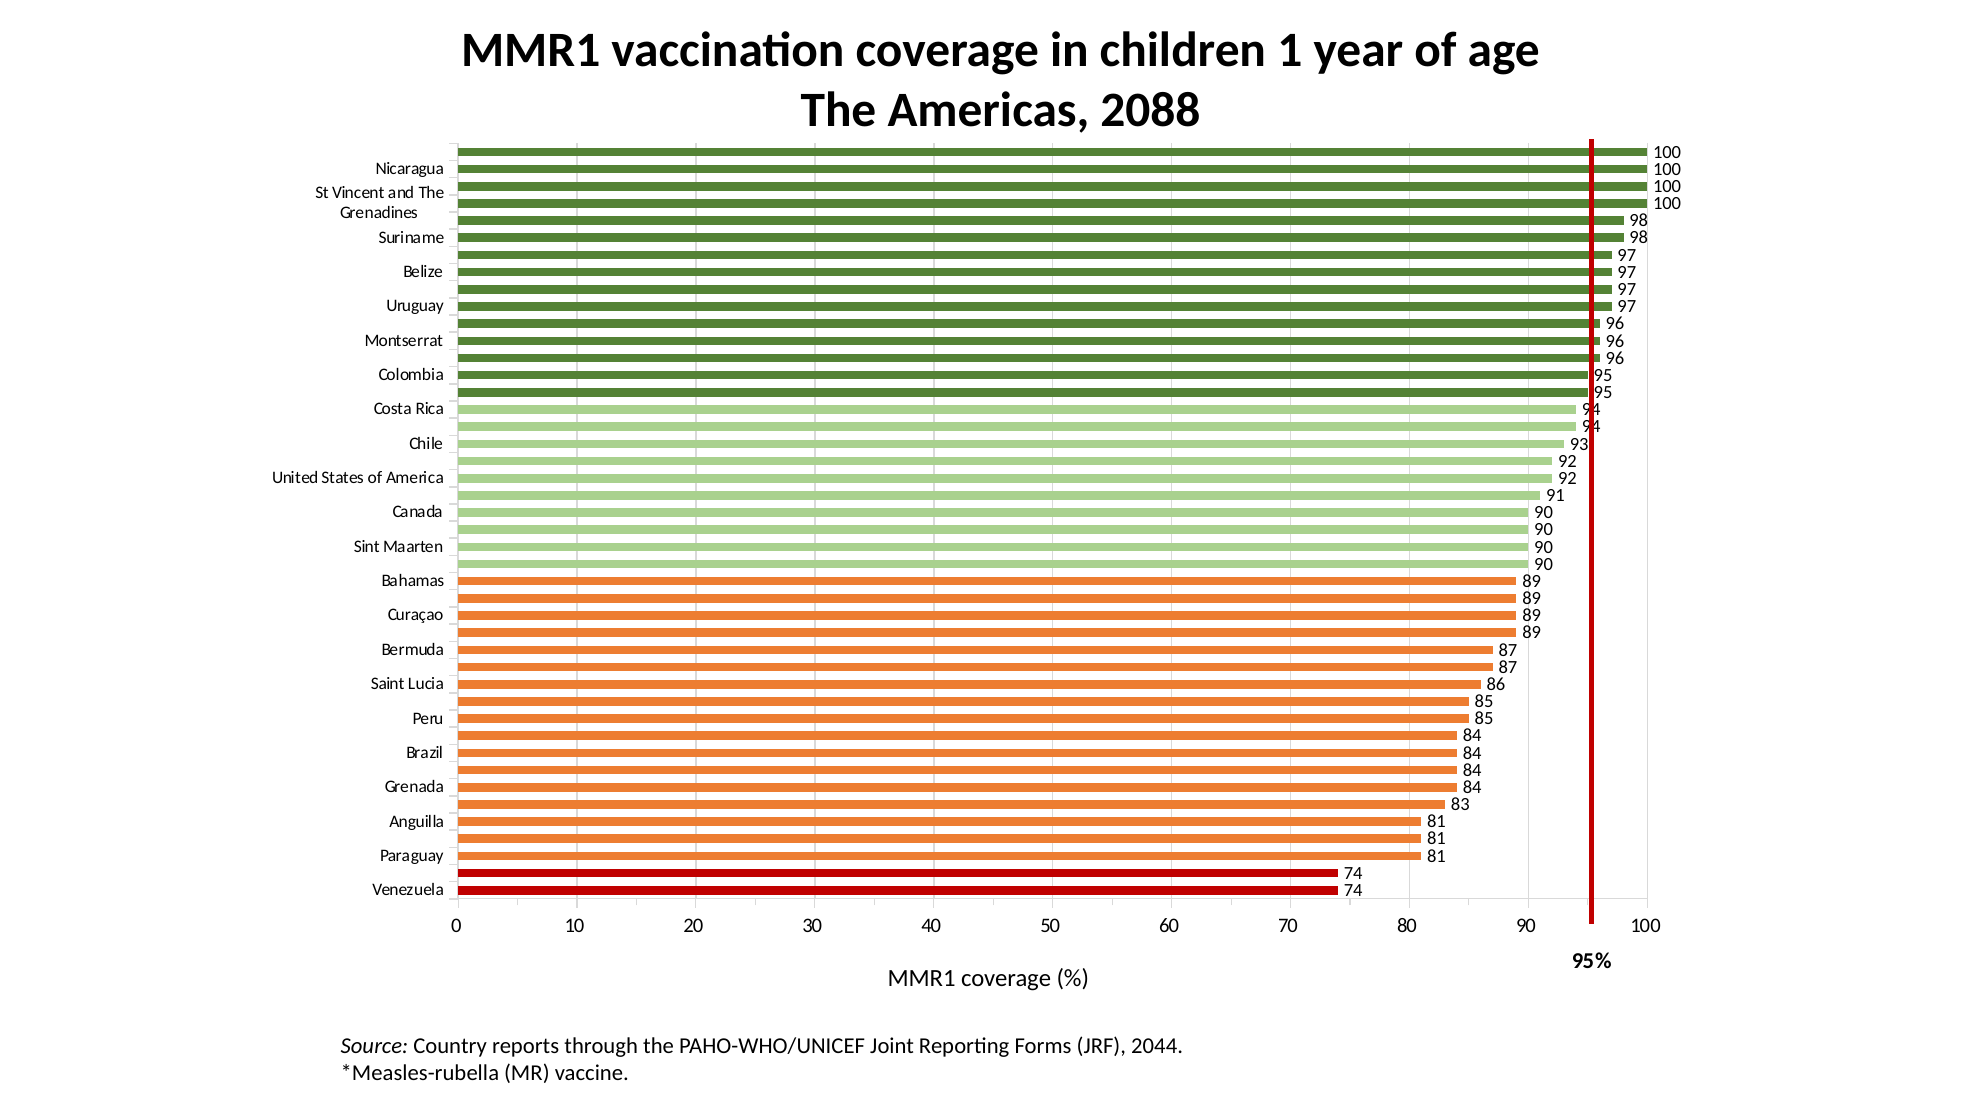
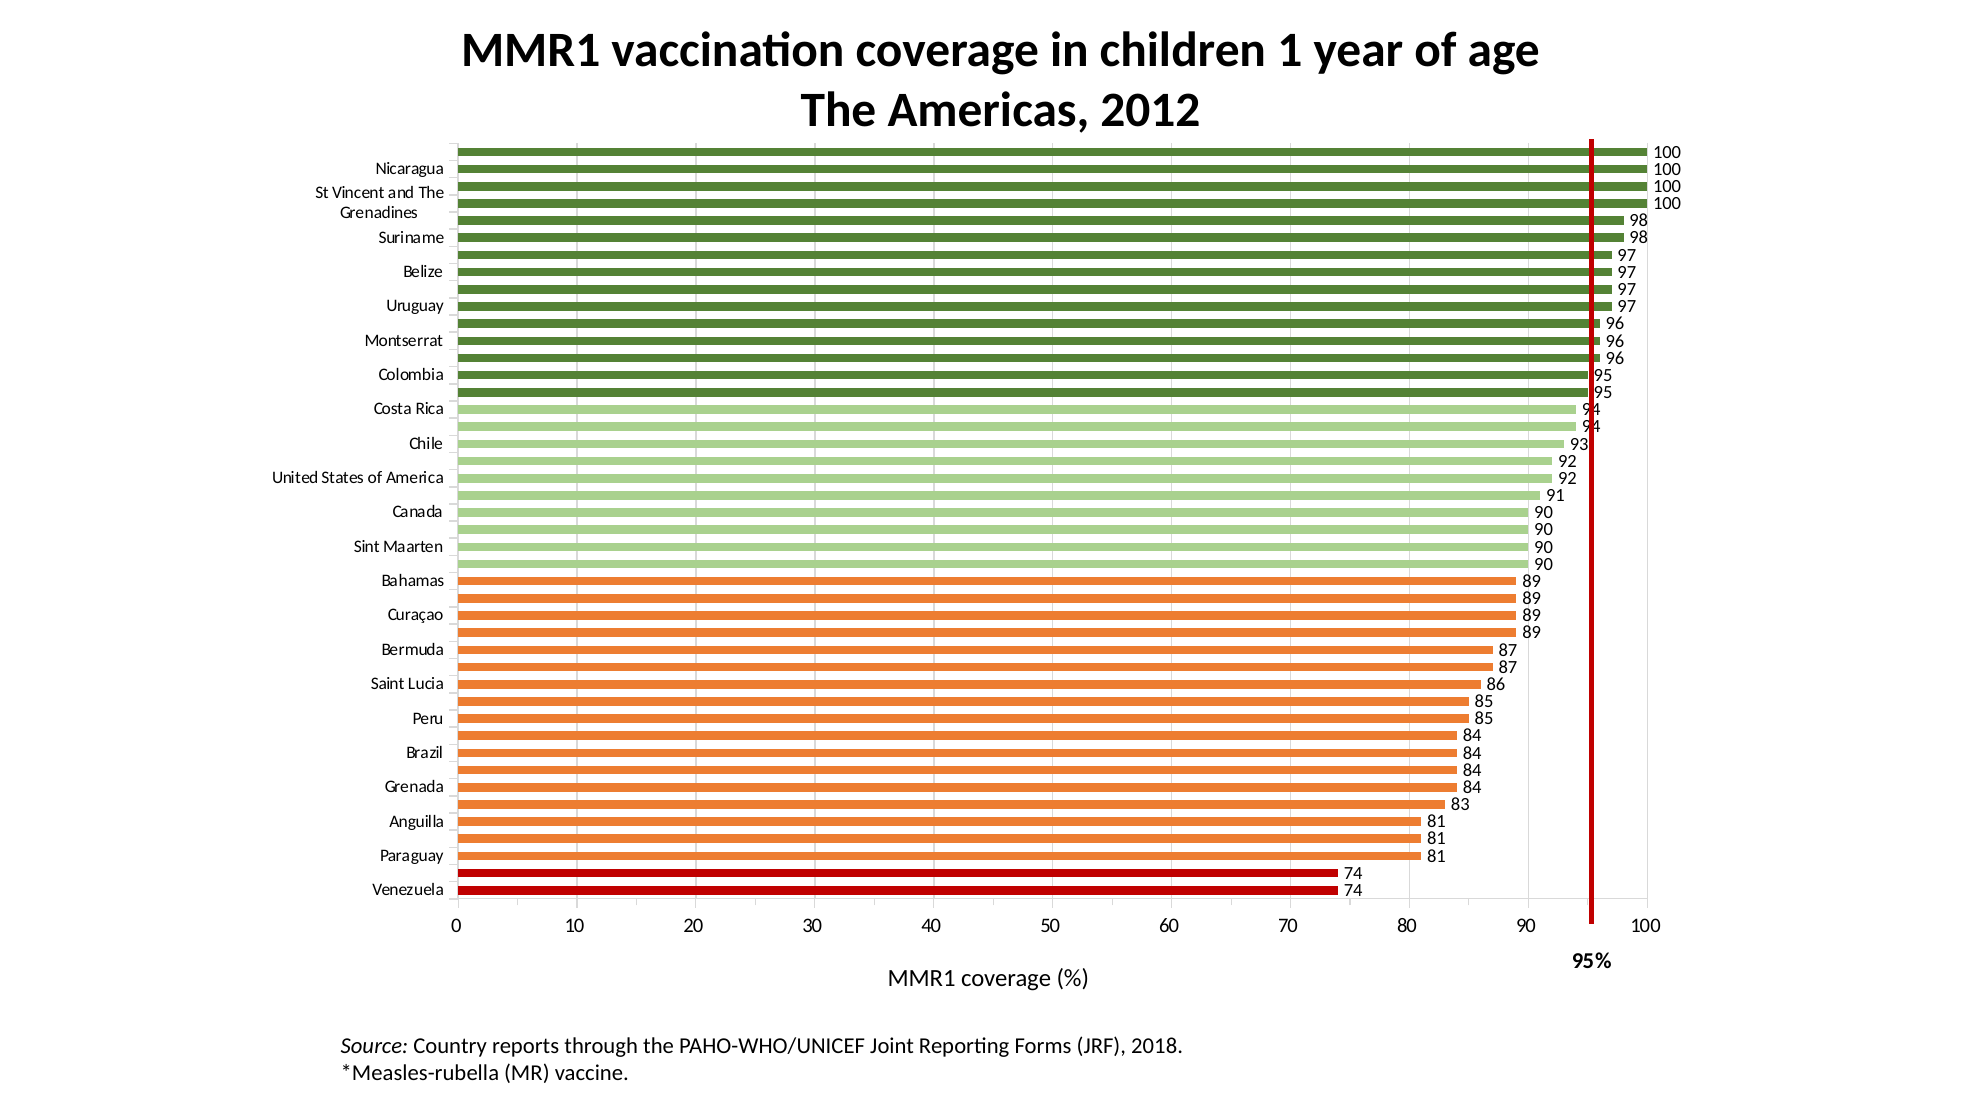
2088: 2088 -> 2012
2044: 2044 -> 2018
